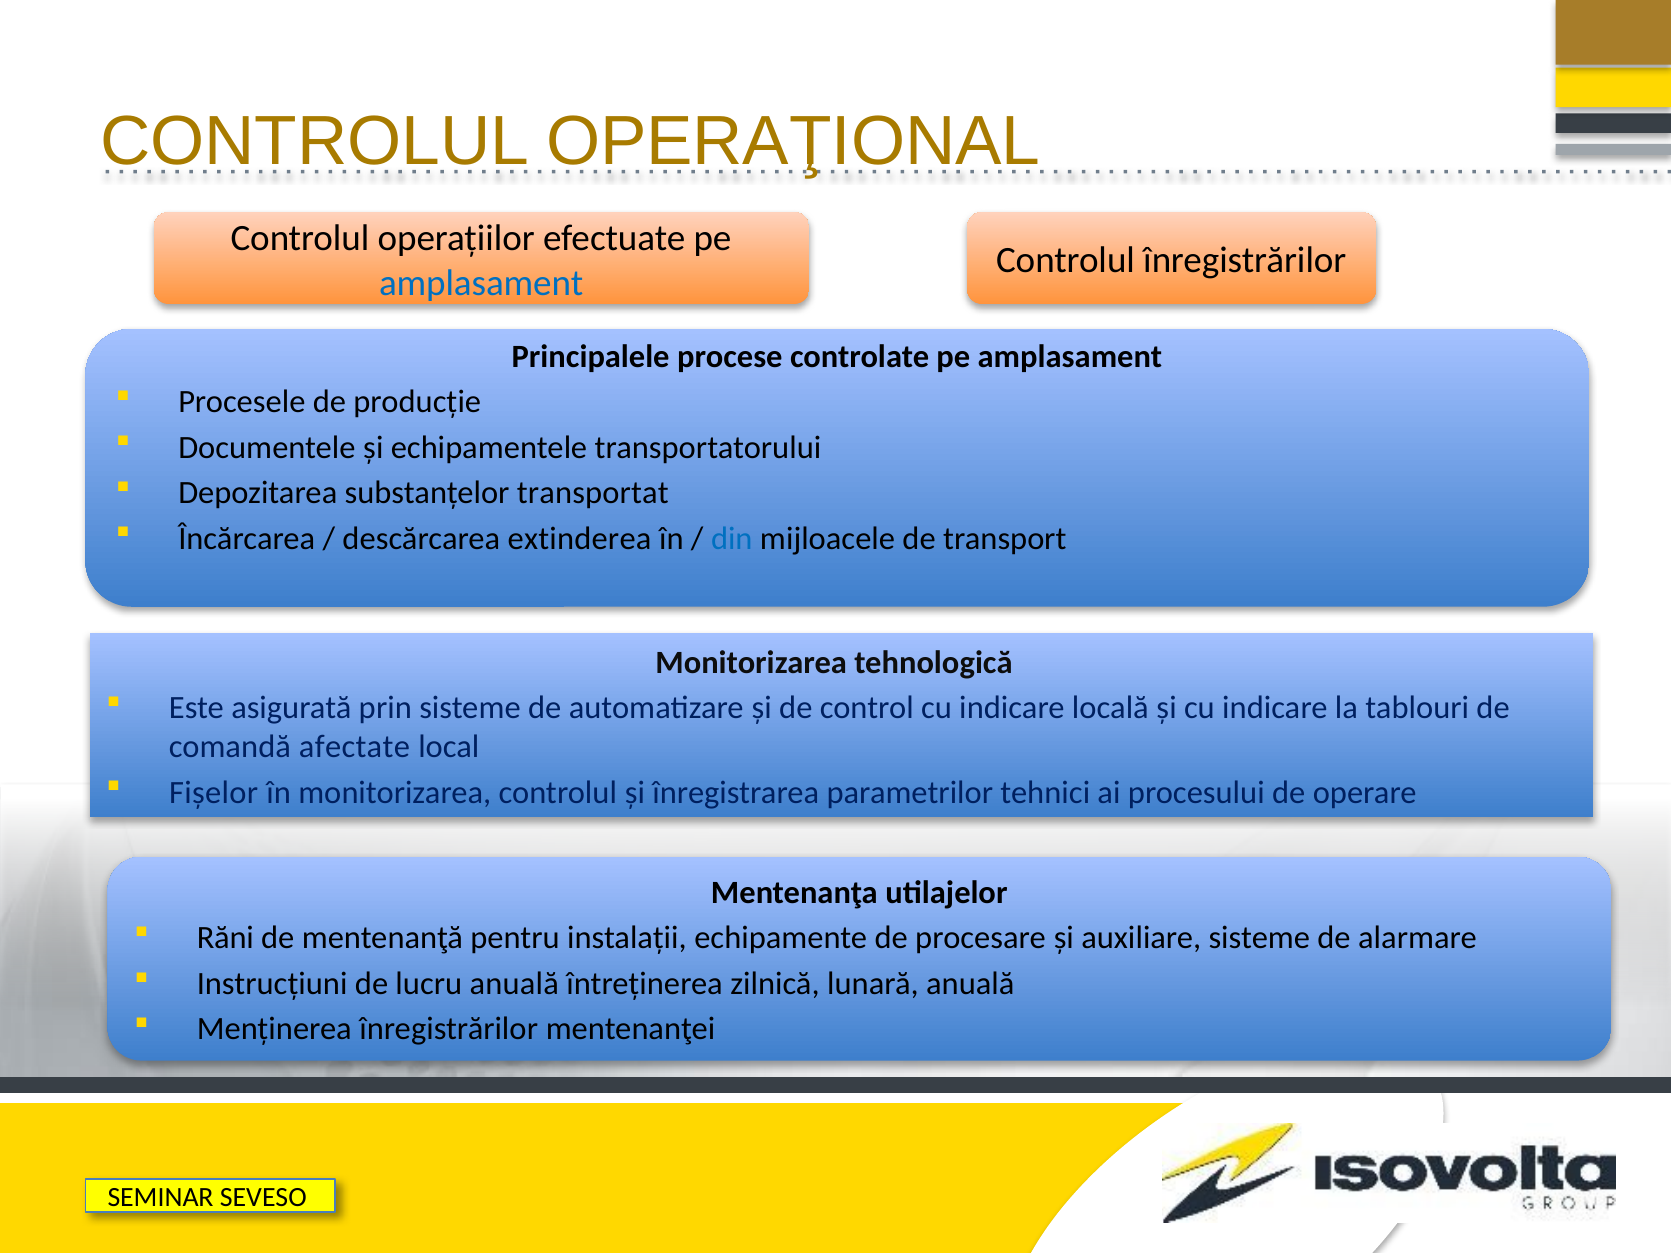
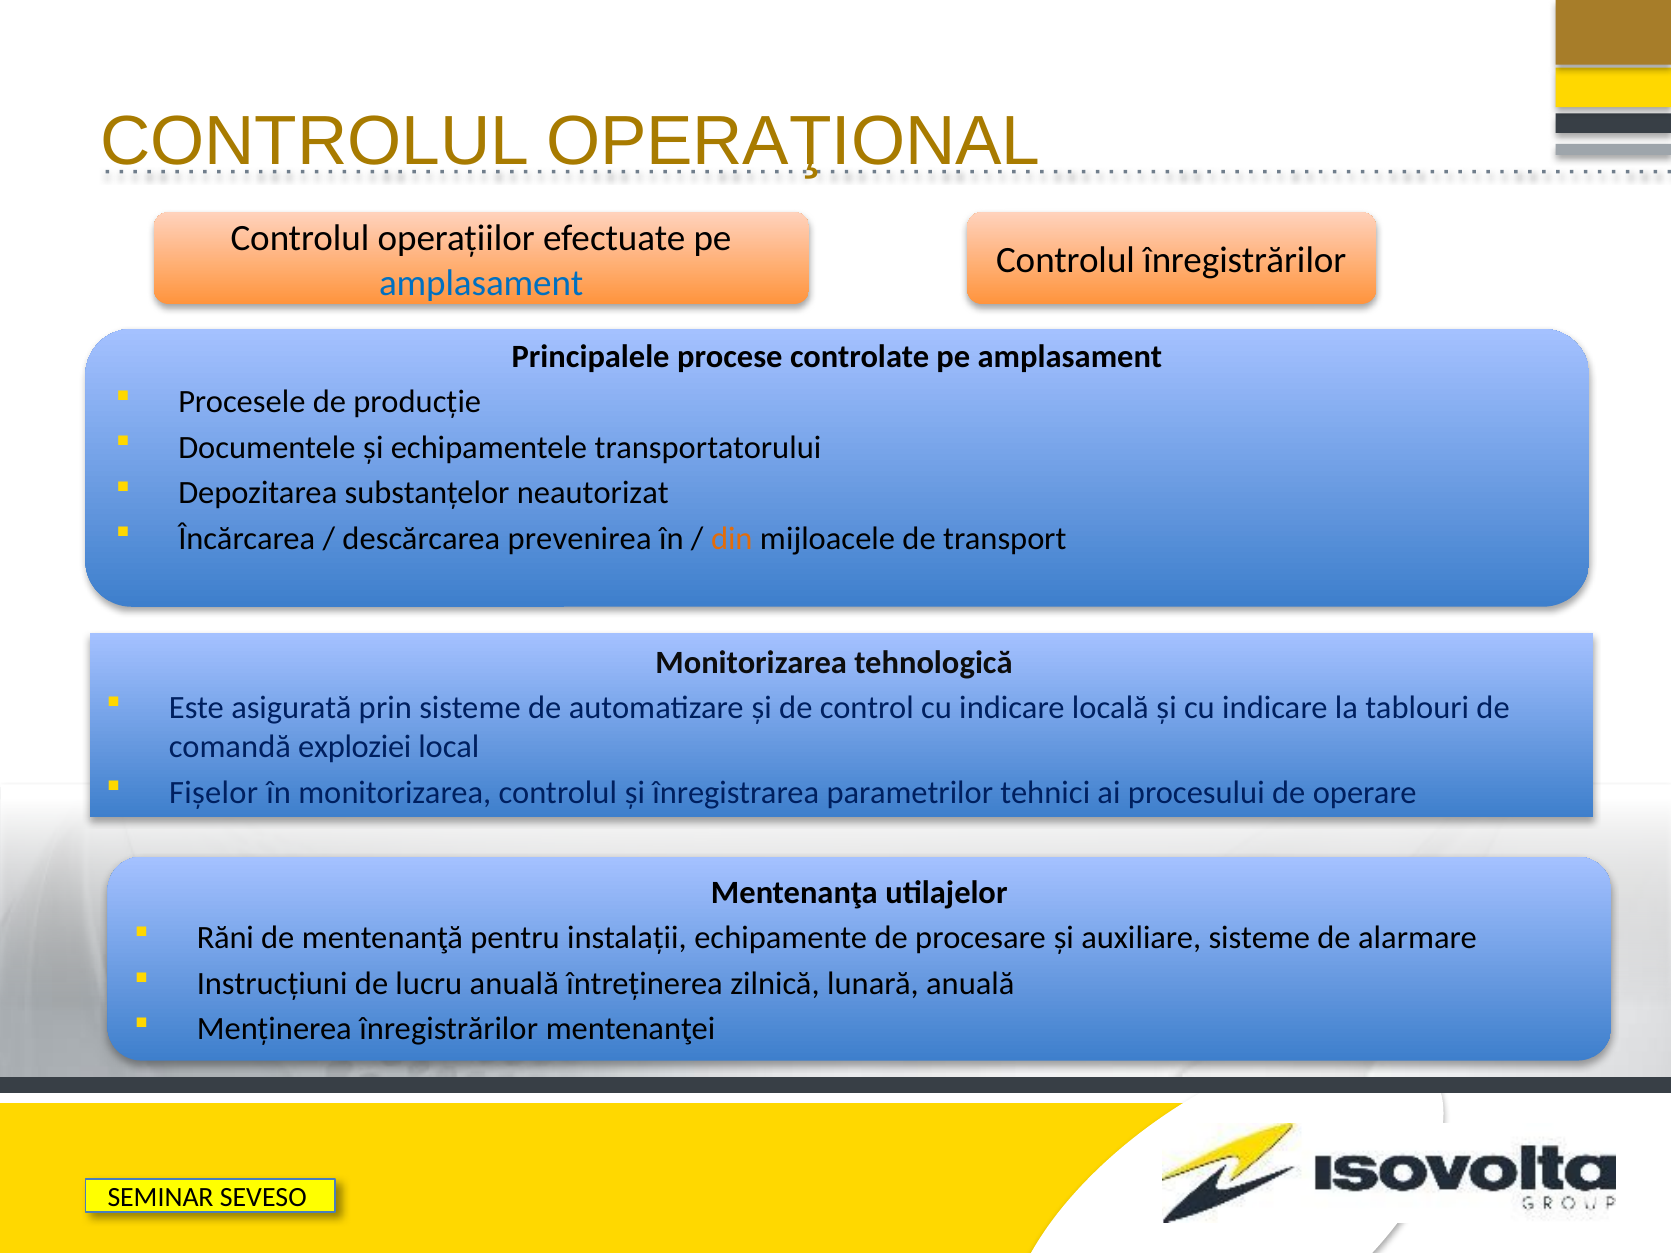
transportat: transportat -> neautorizat
extinderea: extinderea -> prevenirea
din colour: blue -> orange
afectate: afectate -> exploziei
